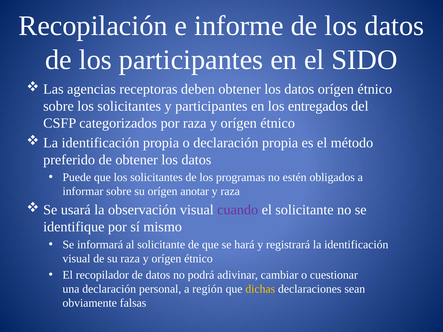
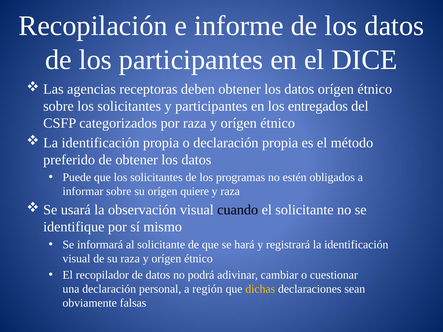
SIDO: SIDO -> DICE
anotar: anotar -> quiere
cuando colour: purple -> black
